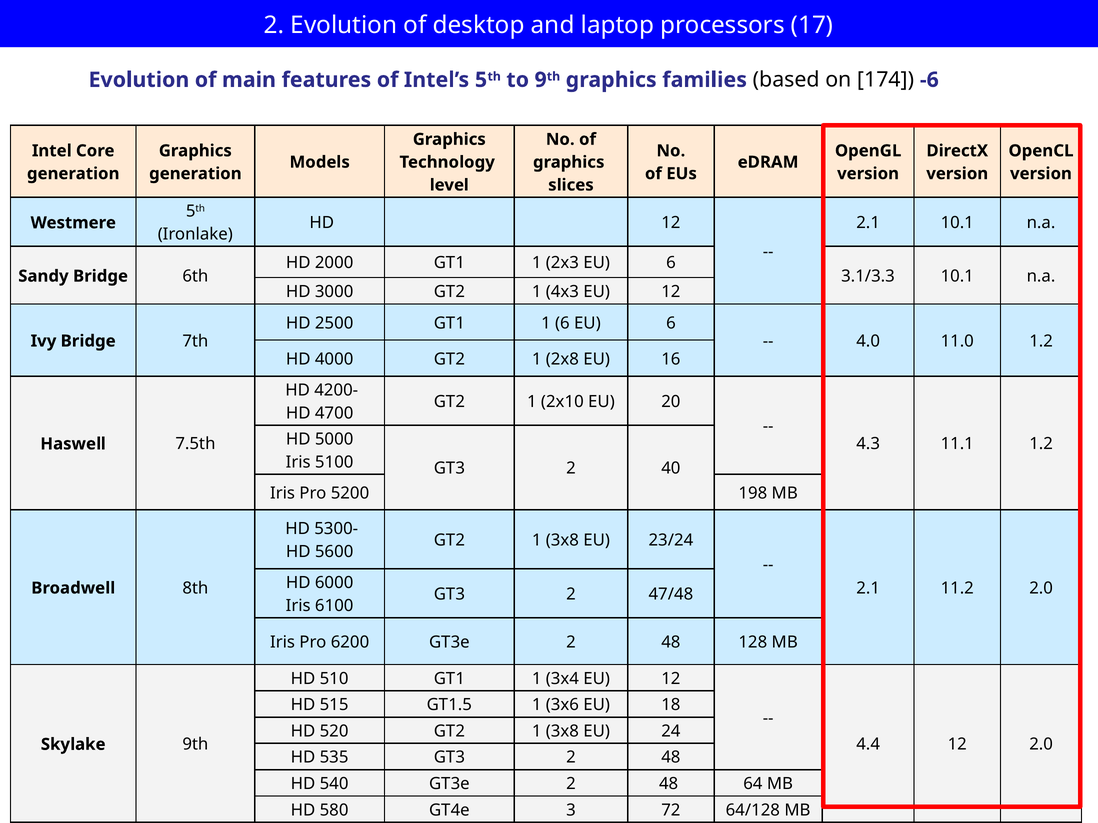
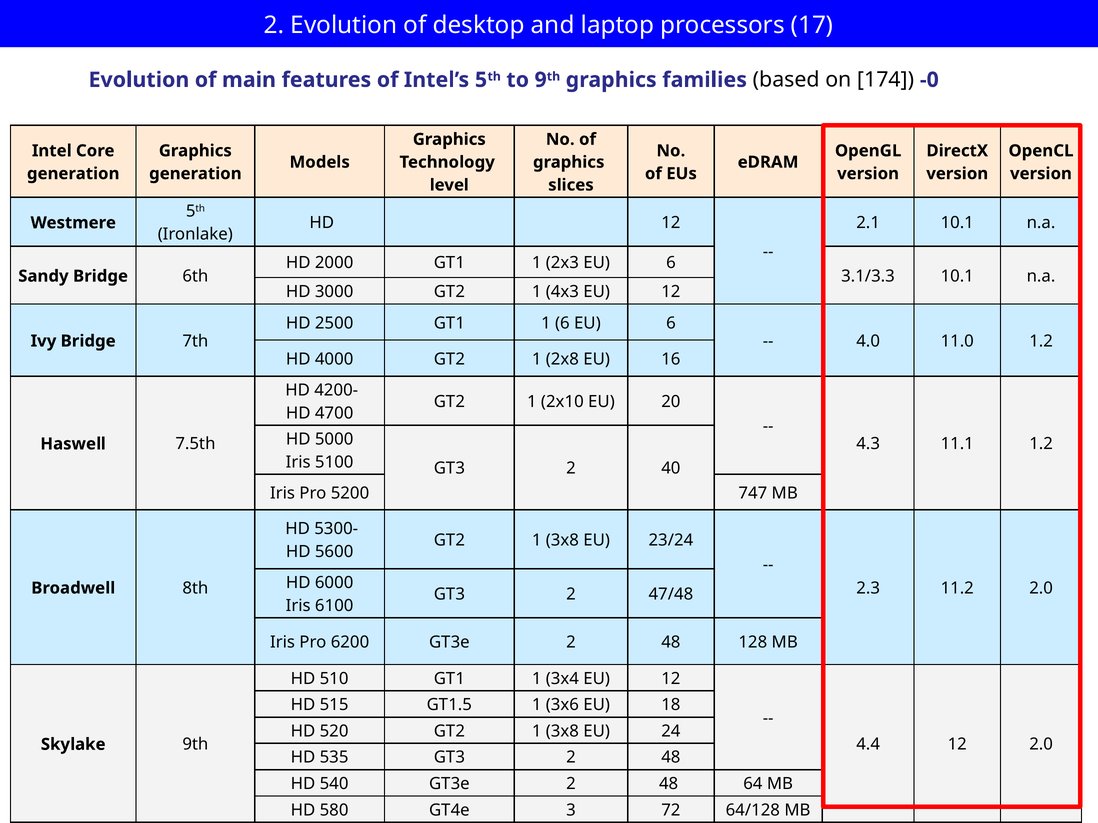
-6: -6 -> -0
198: 198 -> 747
2.1 at (868, 588): 2.1 -> 2.3
